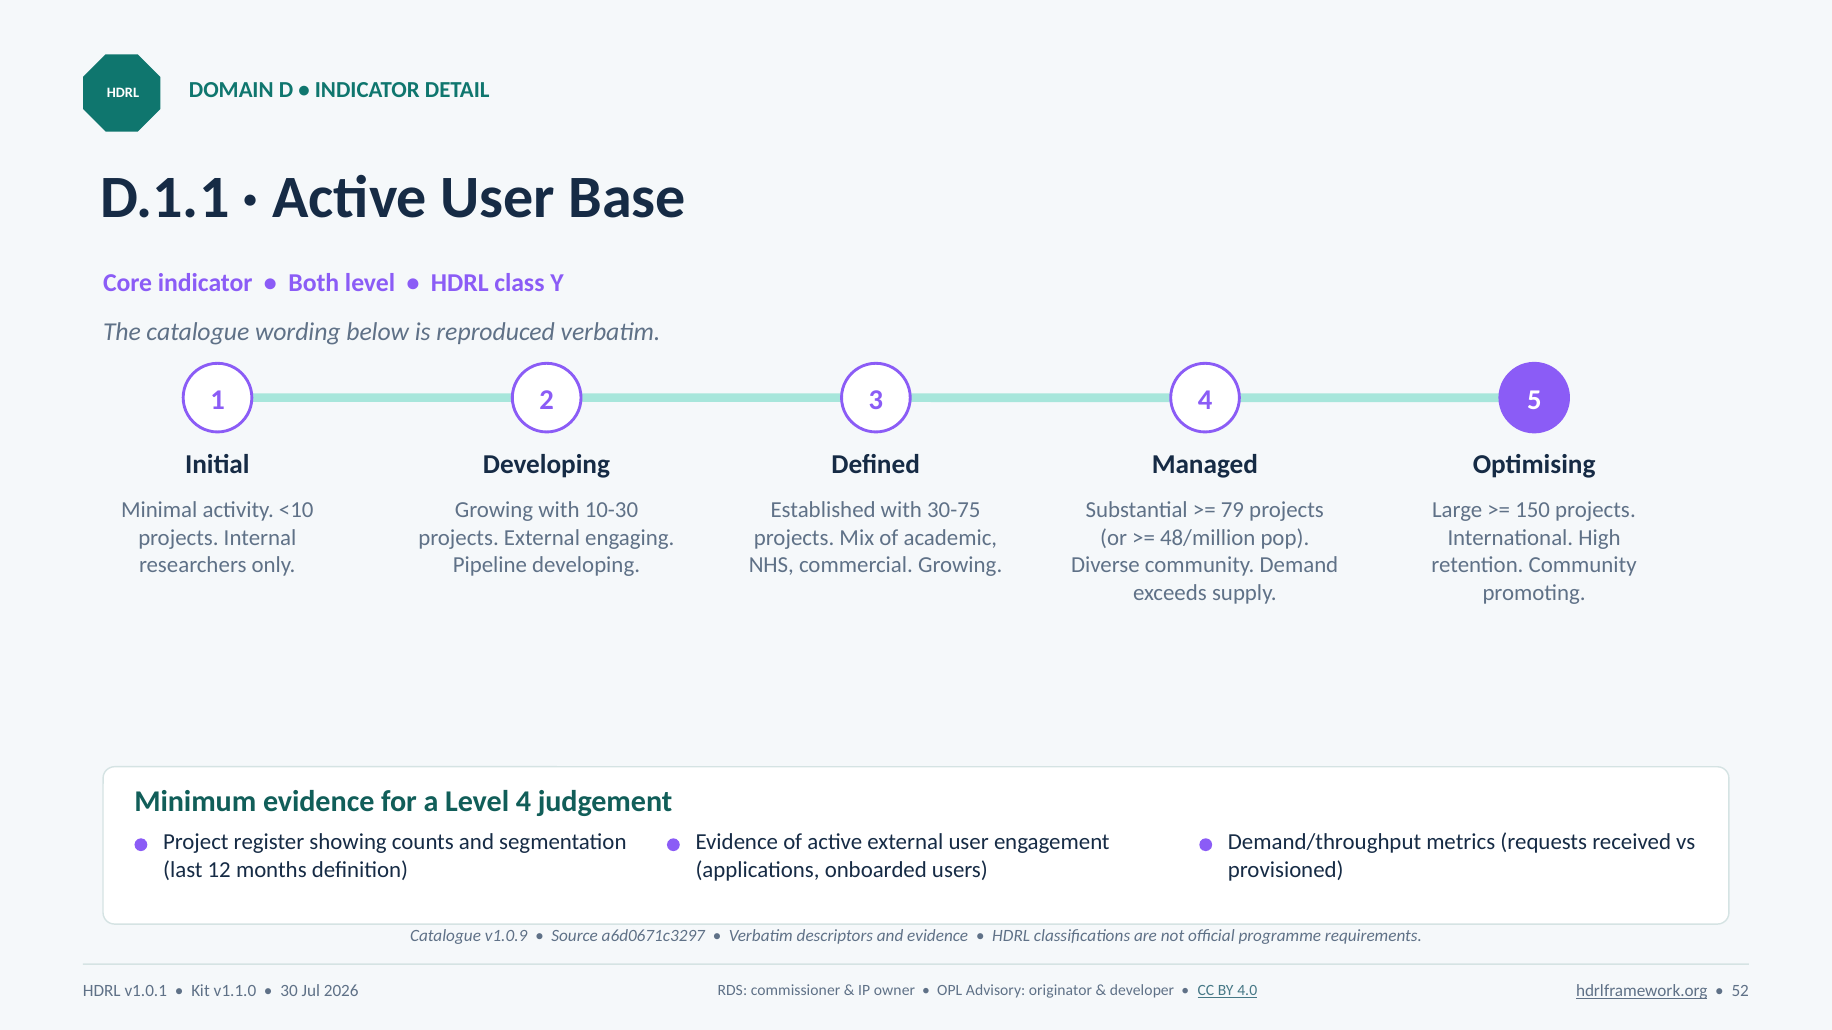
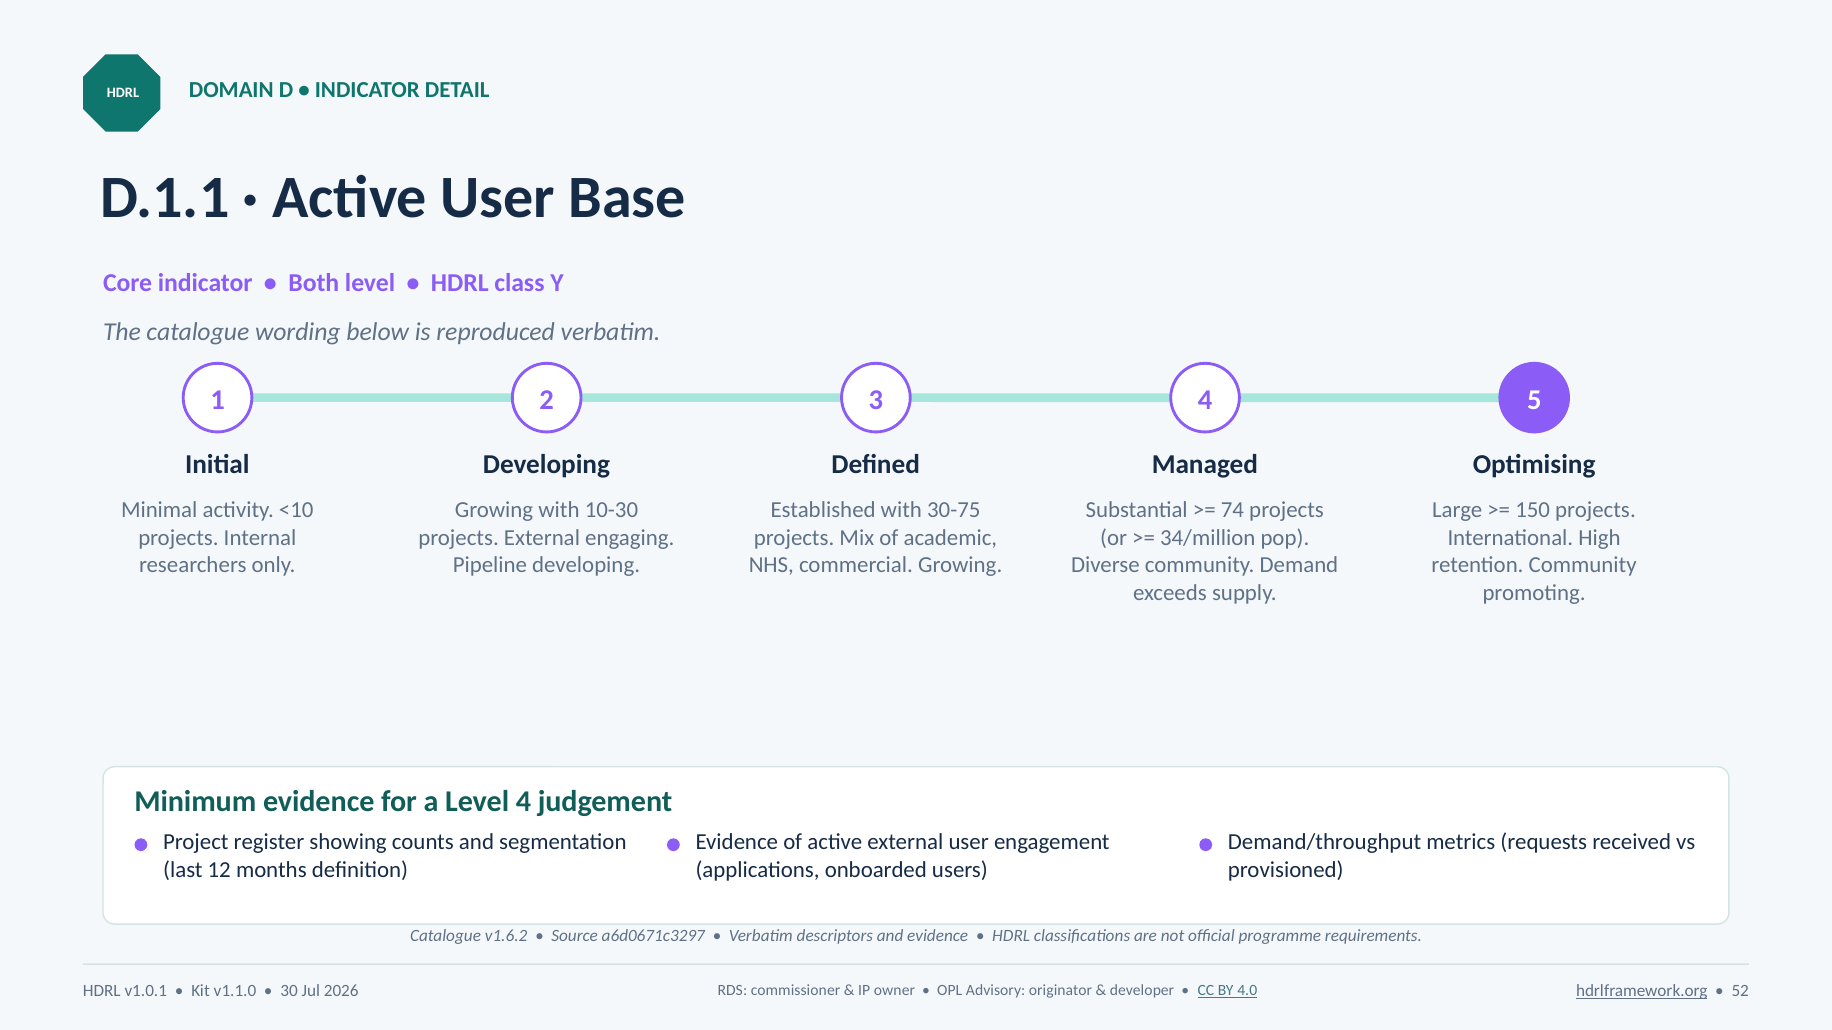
79: 79 -> 74
48/million: 48/million -> 34/million
v1.0.9: v1.0.9 -> v1.6.2
